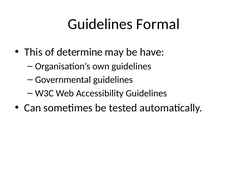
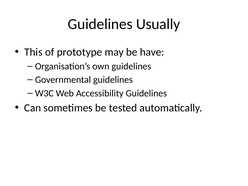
Formal: Formal -> Usually
determine: determine -> prototype
